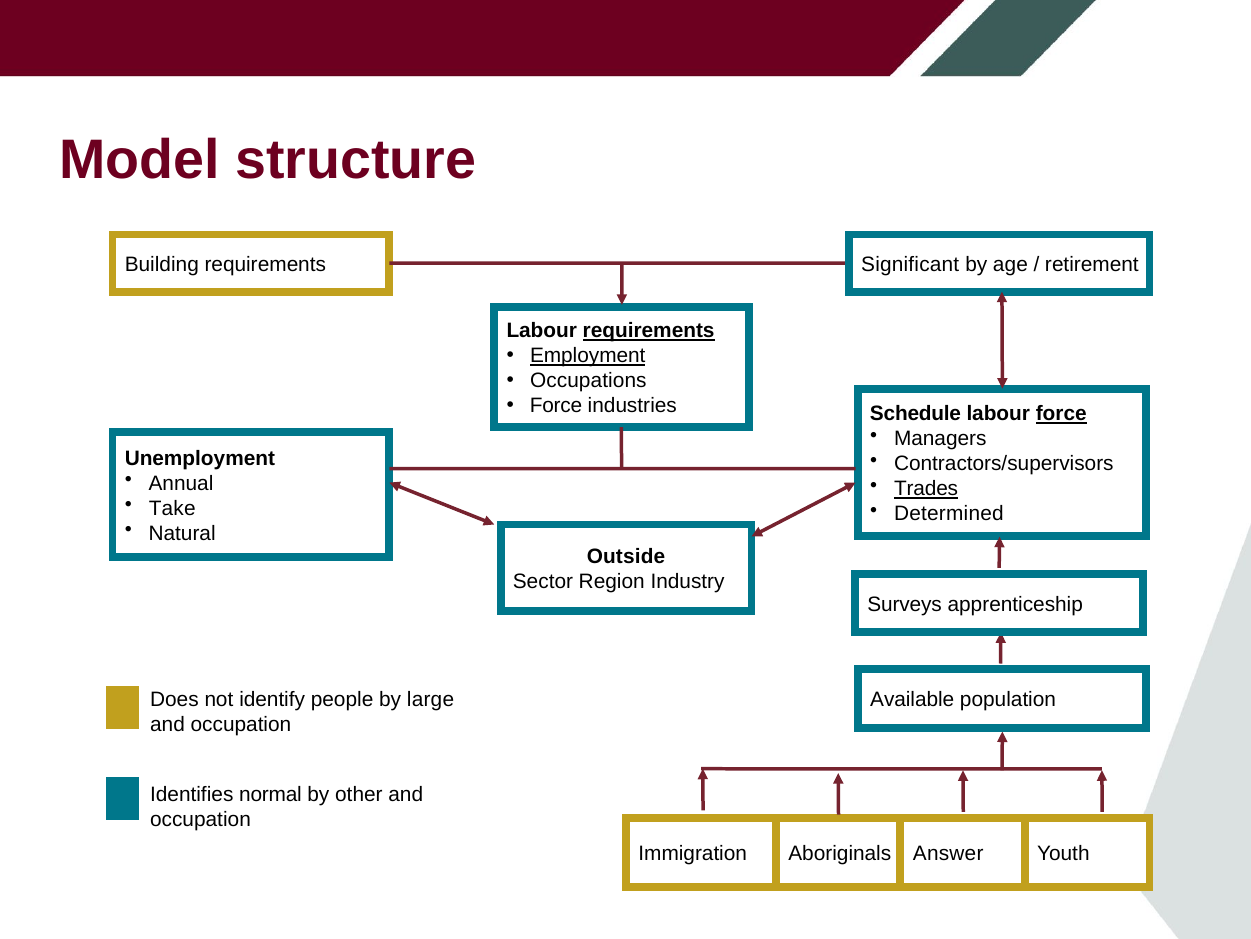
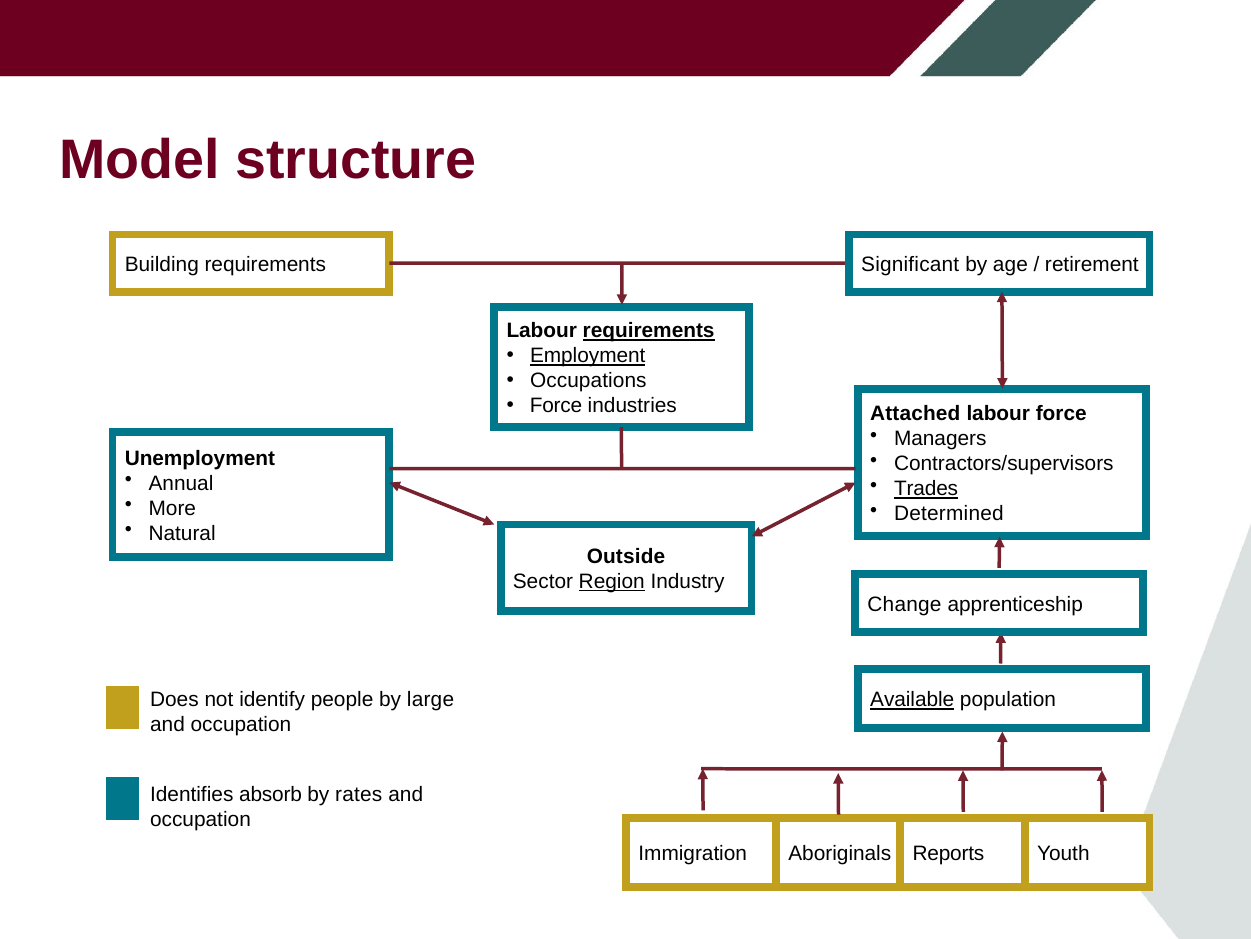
Schedule: Schedule -> Attached
force at (1061, 414) underline: present -> none
Take: Take -> More
Region underline: none -> present
Surveys: Surveys -> Change
Available underline: none -> present
normal: normal -> absorb
other: other -> rates
Answer: Answer -> Reports
